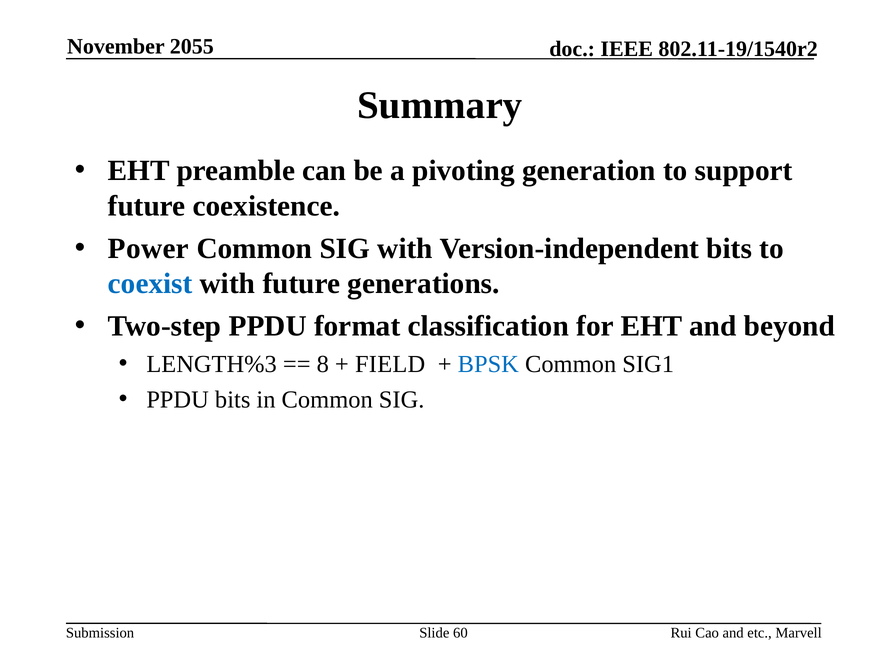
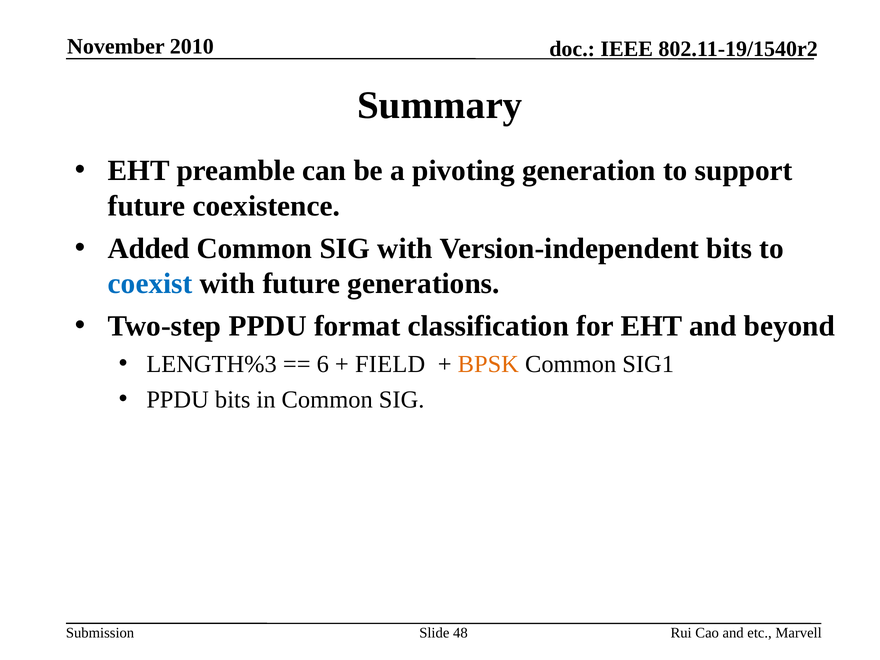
2055: 2055 -> 2010
Power: Power -> Added
8: 8 -> 6
BPSK colour: blue -> orange
60: 60 -> 48
